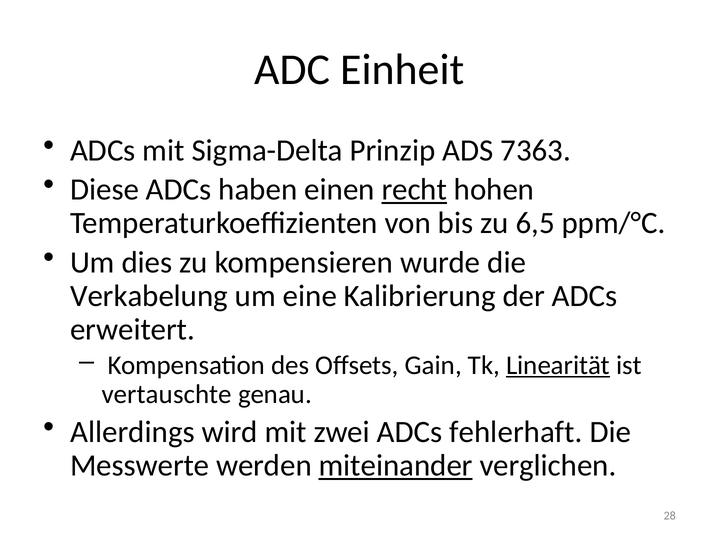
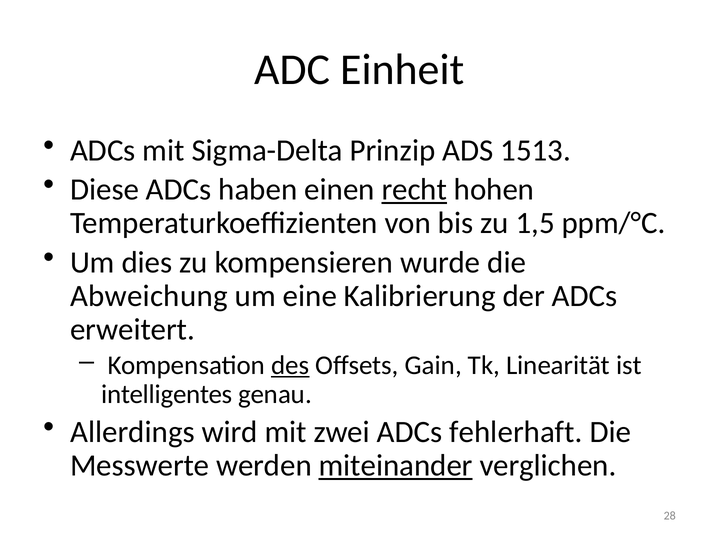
7363: 7363 -> 1513
6,5: 6,5 -> 1,5
Verkabelung: Verkabelung -> Abweichung
des underline: none -> present
Linearität underline: present -> none
vertauschte: vertauschte -> intelligentes
